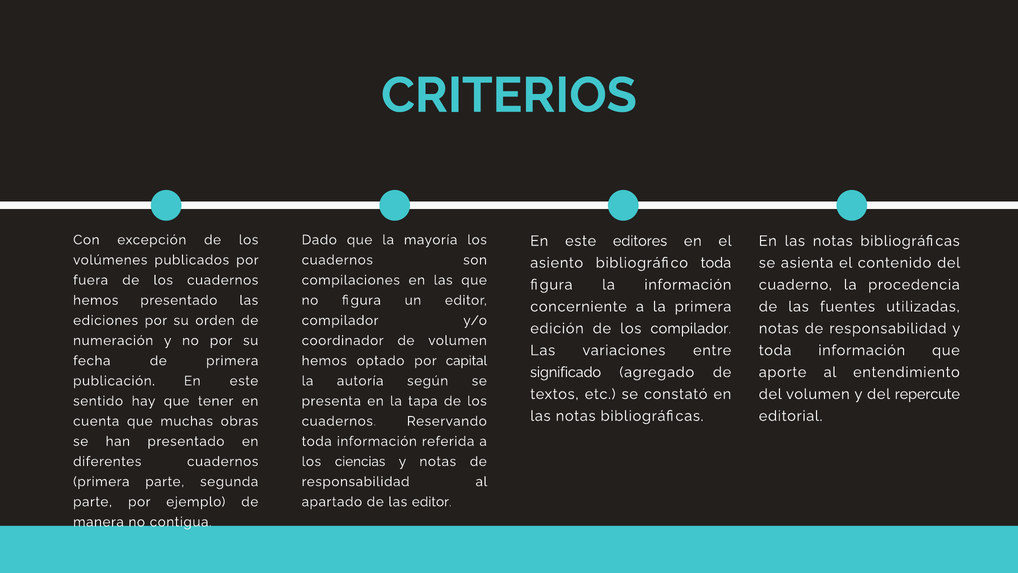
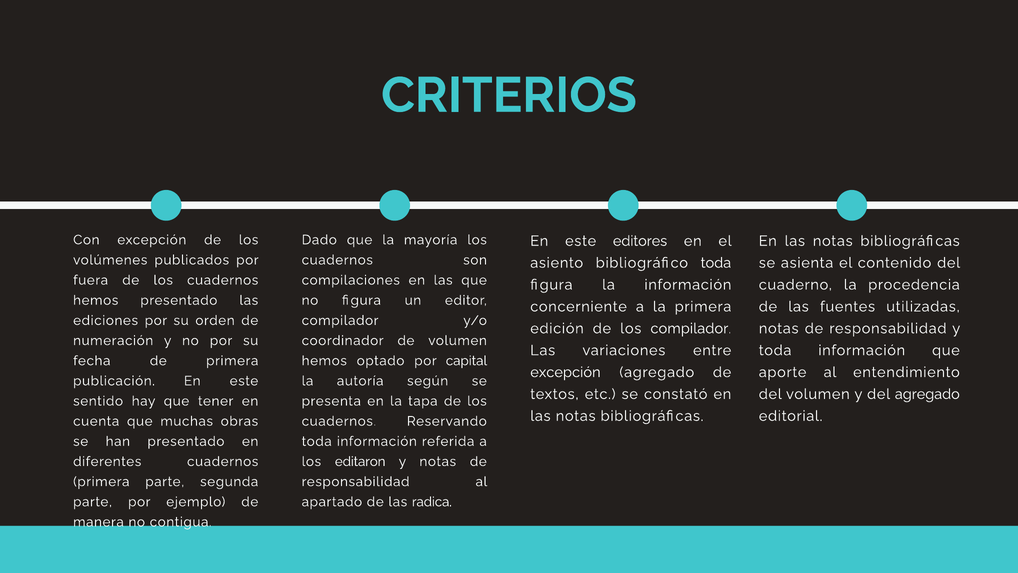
significado at (566, 372): significado -> excepción
del repercute: repercute -> agregado
ciencias: ciencias -> editaron
las editor: editor -> radica
